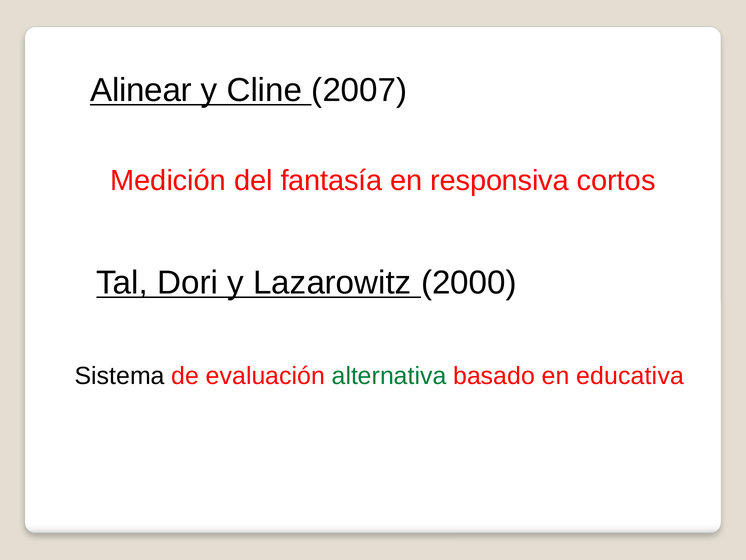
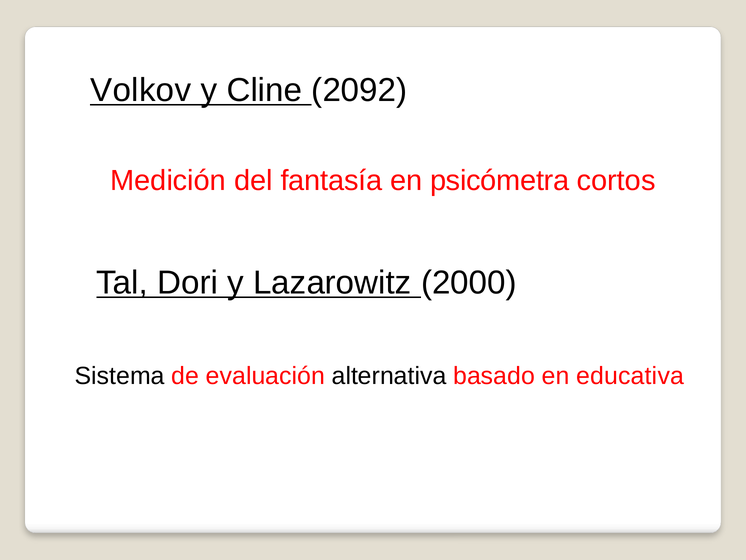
Alinear: Alinear -> Volkov
2007: 2007 -> 2092
responsiva: responsiva -> psicómetra
alternativa colour: green -> black
